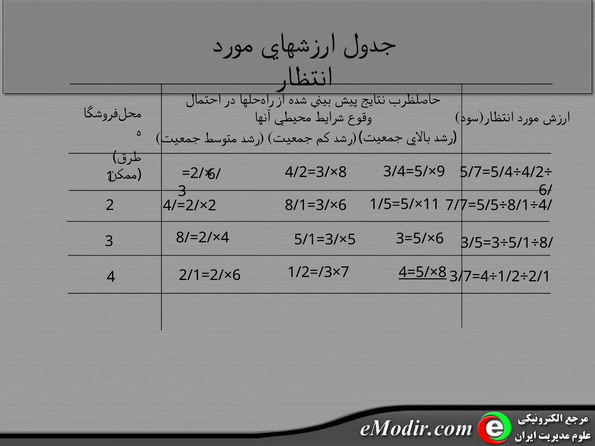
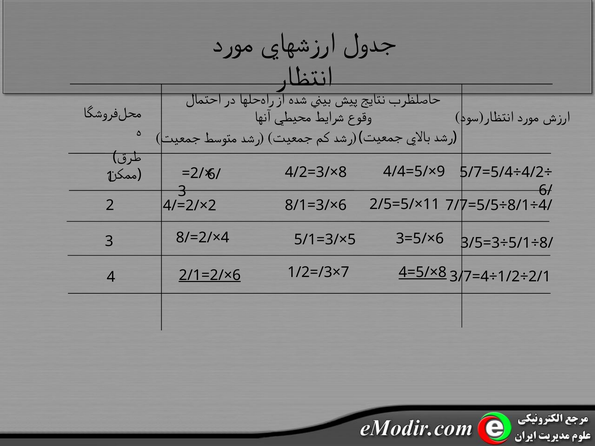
3/4=5/×9: 3/4=5/×9 -> 4/4=5/×9
1/5=5/×11: 1/5=5/×11 -> 2/5=5/×11
2/1=2/×6 underline: none -> present
